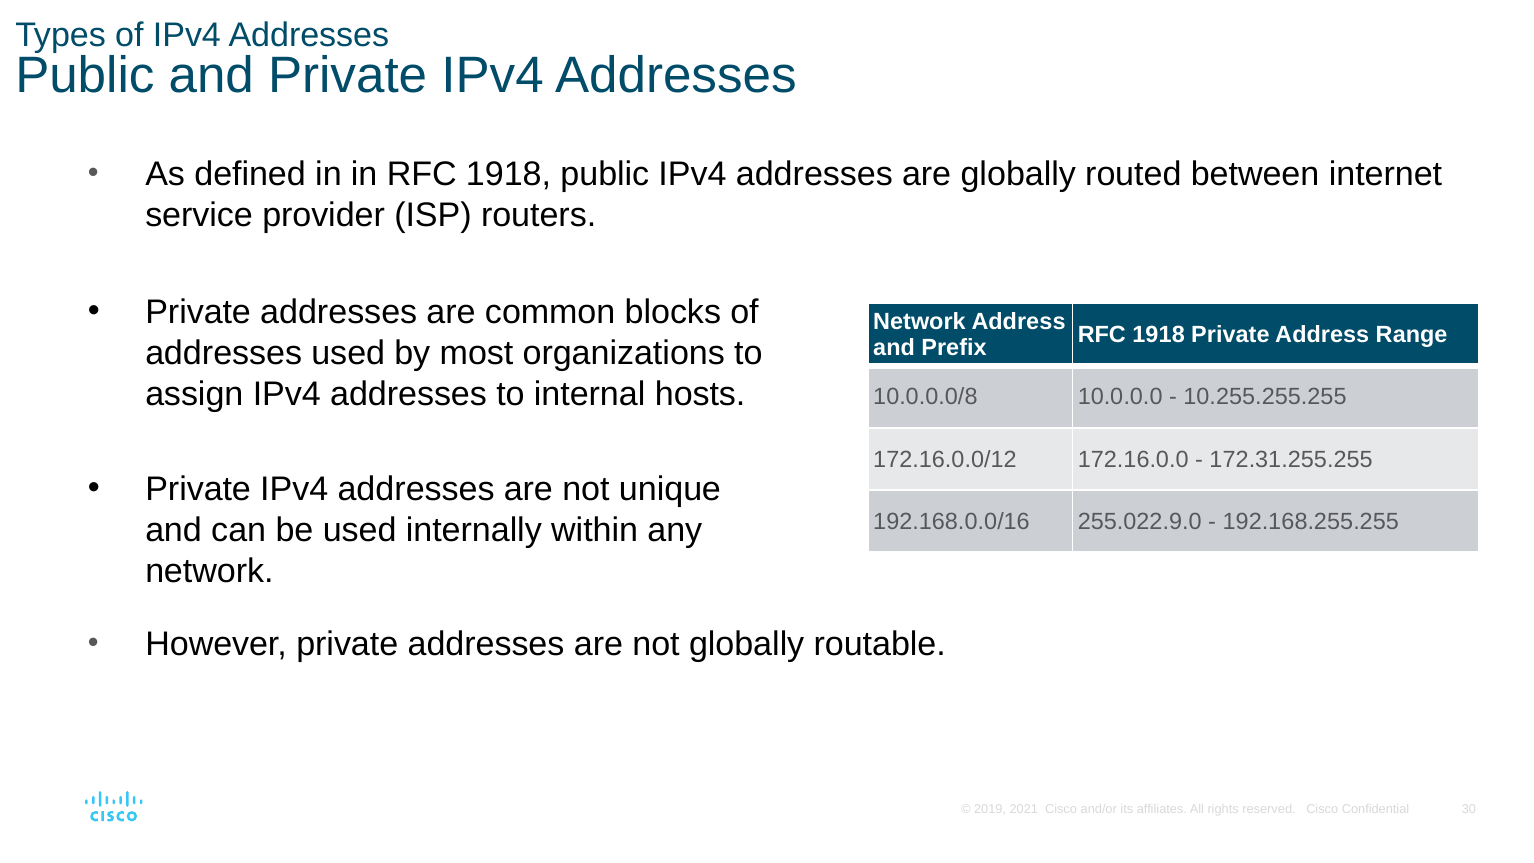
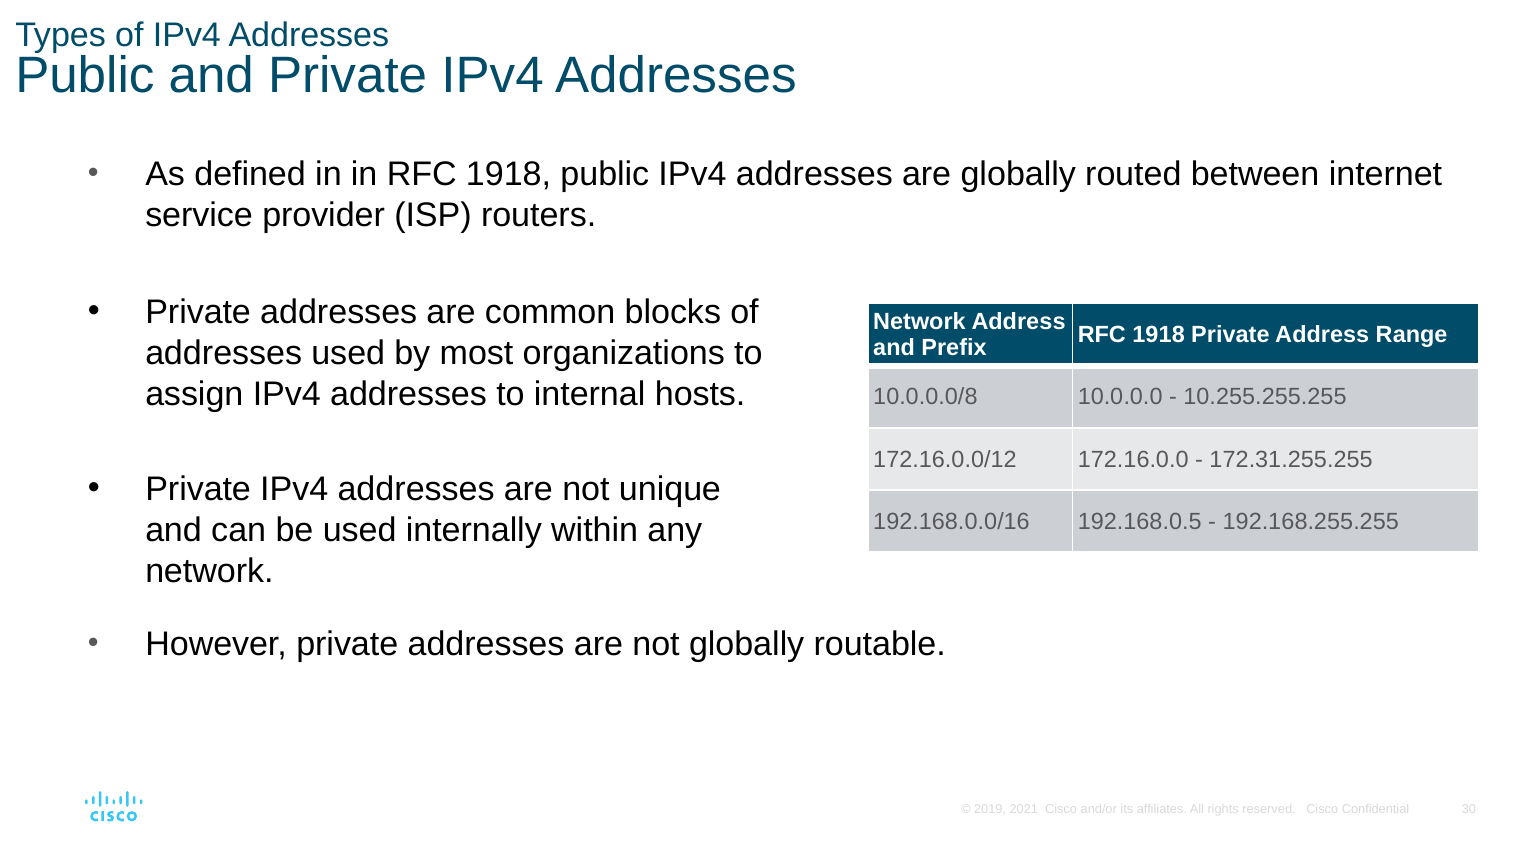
255.022.9.0: 255.022.9.0 -> 192.168.0.5
